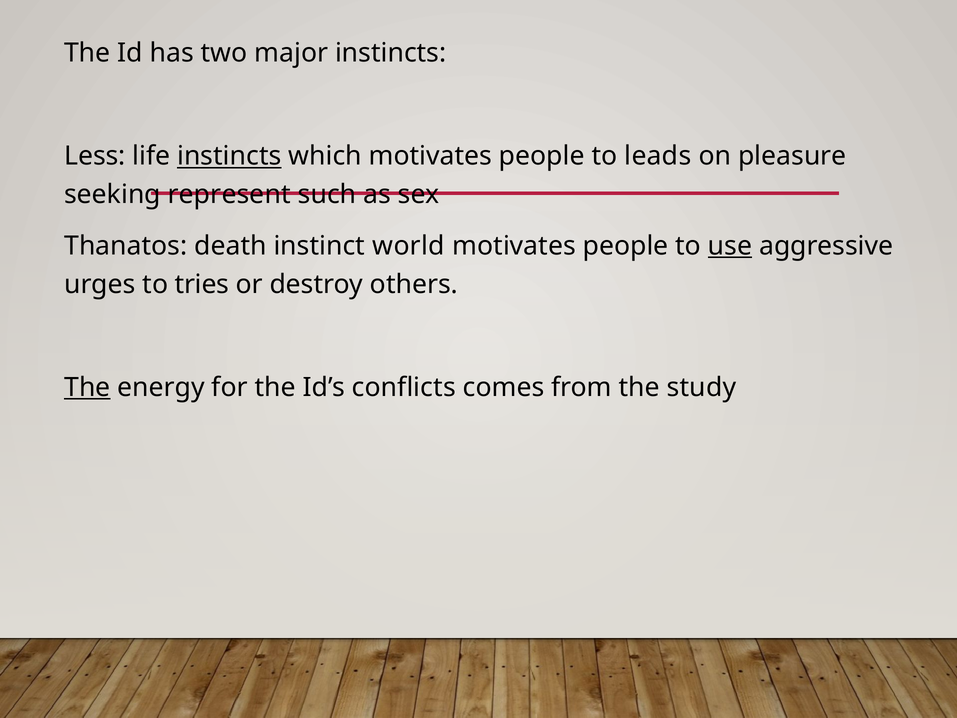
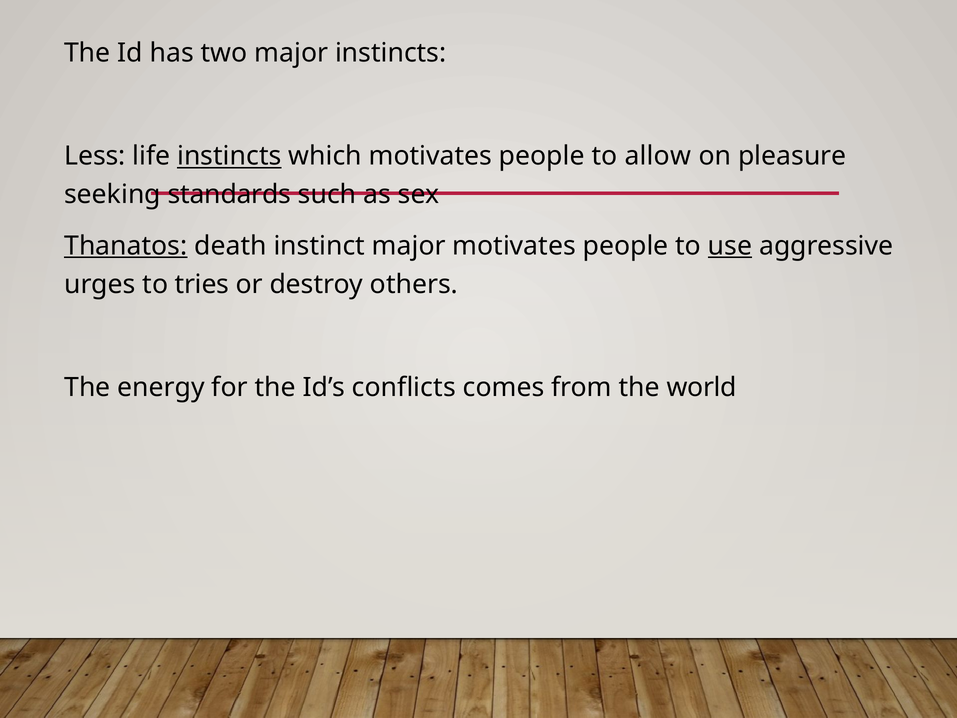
leads: leads -> allow
represent: represent -> standards
Thanatos underline: none -> present
instinct world: world -> major
The at (87, 387) underline: present -> none
study: study -> world
